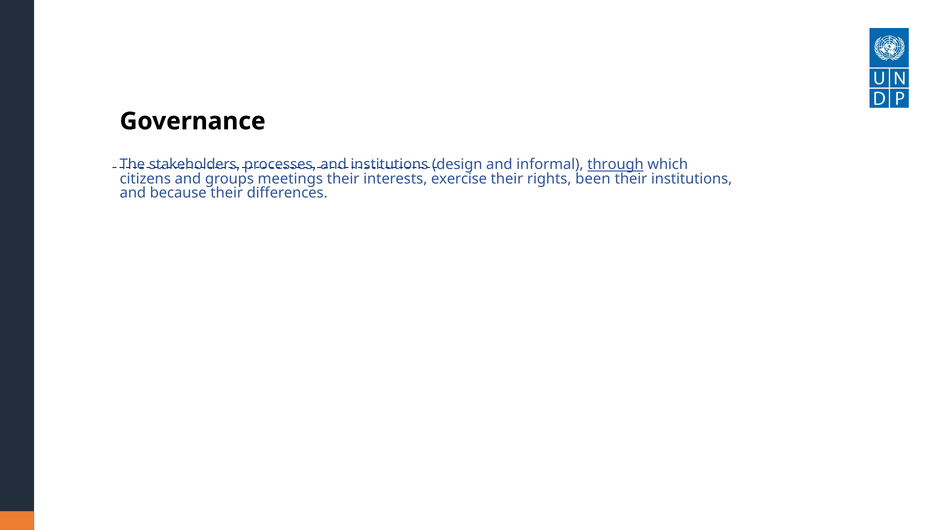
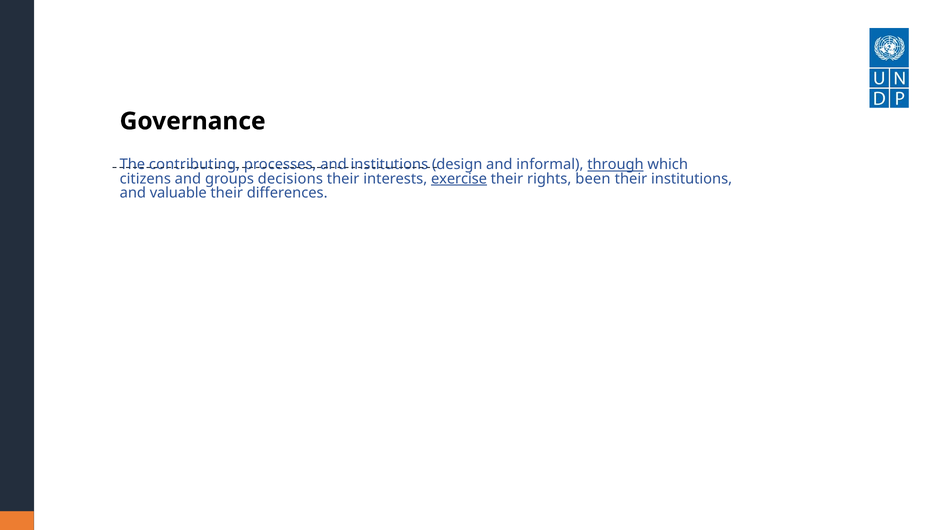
stakeholders: stakeholders -> contributing
meetings: meetings -> decisions
exercise underline: none -> present
because: because -> valuable
